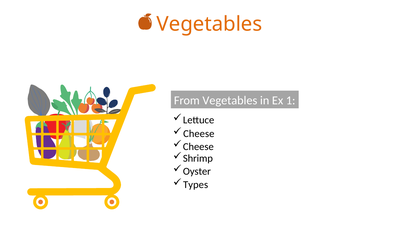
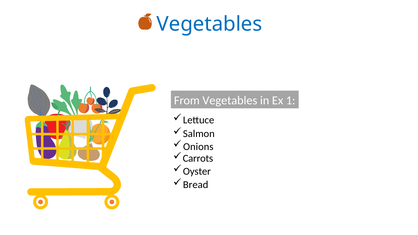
Vegetables at (209, 24) colour: orange -> blue
Cheese at (199, 134): Cheese -> Salmon
Cheese at (198, 147): Cheese -> Onions
Shrimp: Shrimp -> Carrots
Types: Types -> Bread
